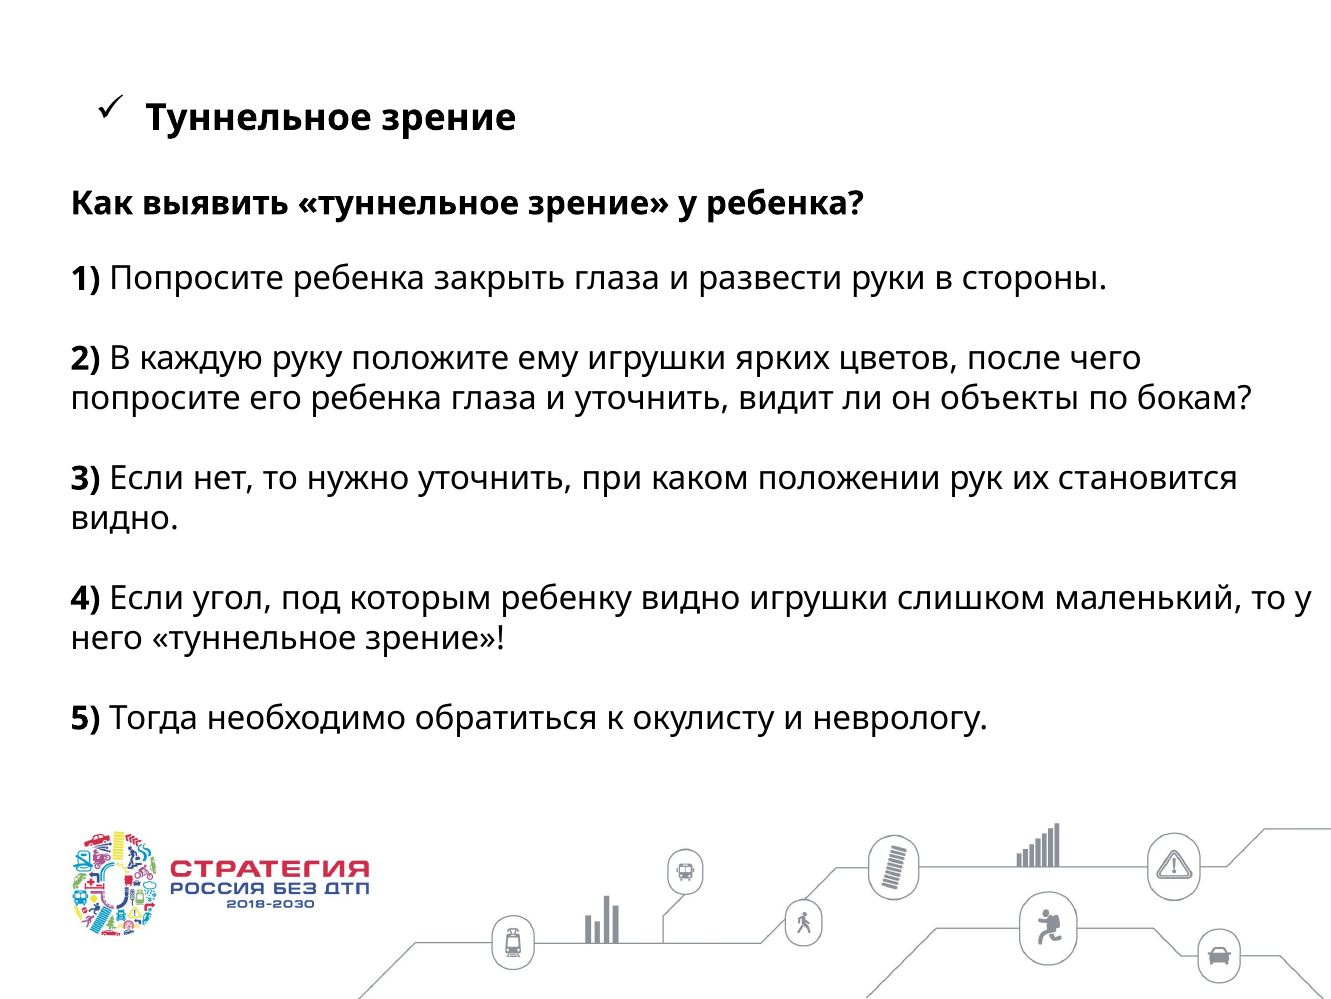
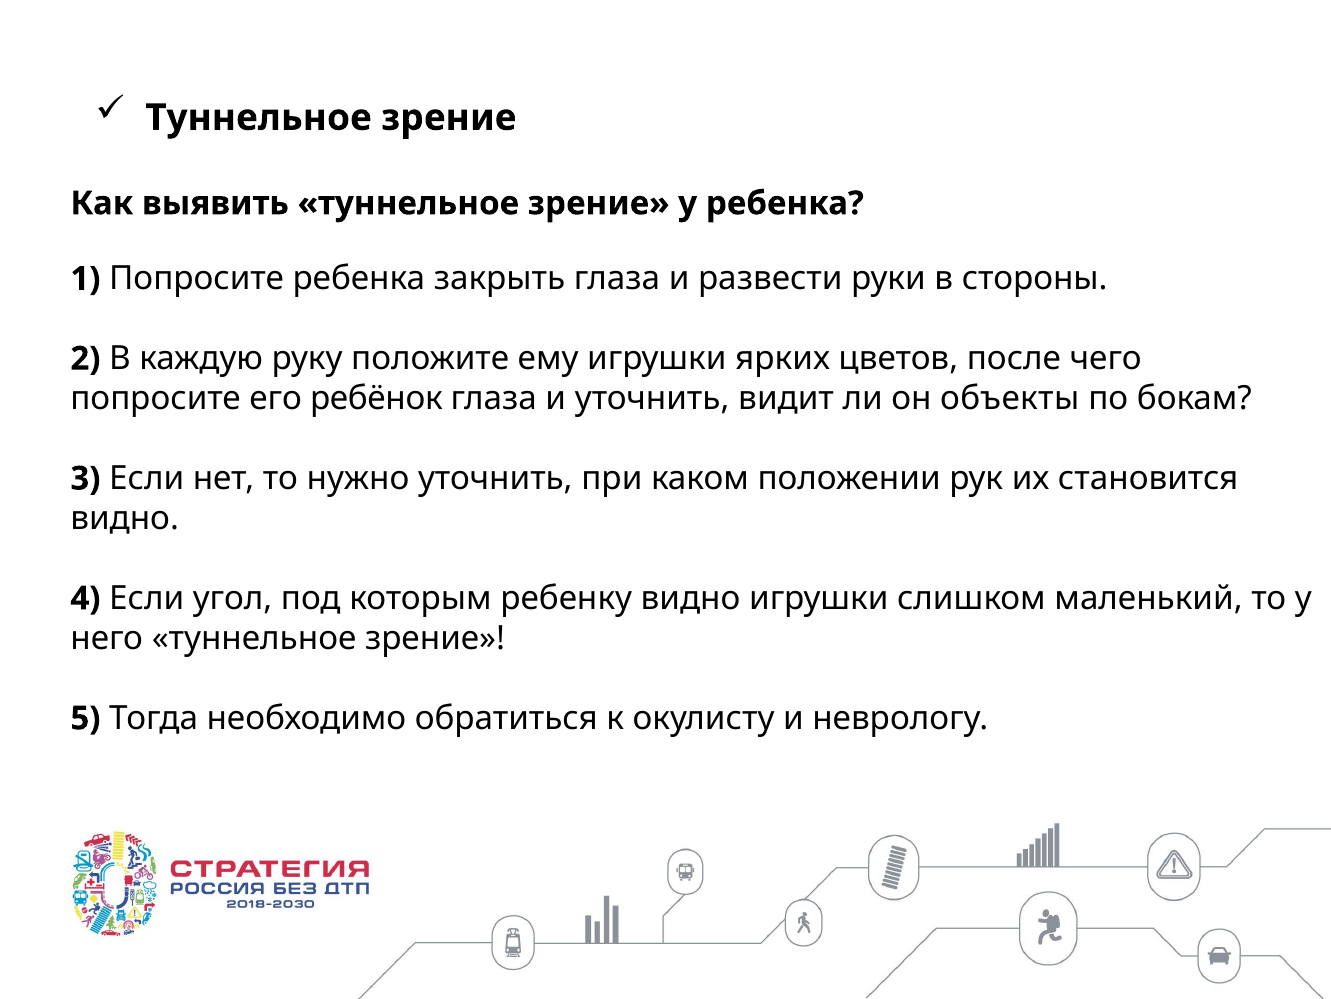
его ребенка: ребенка -> ребёнок
